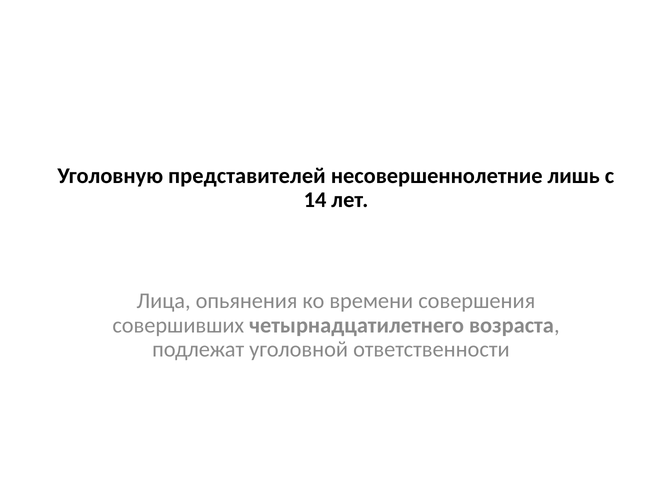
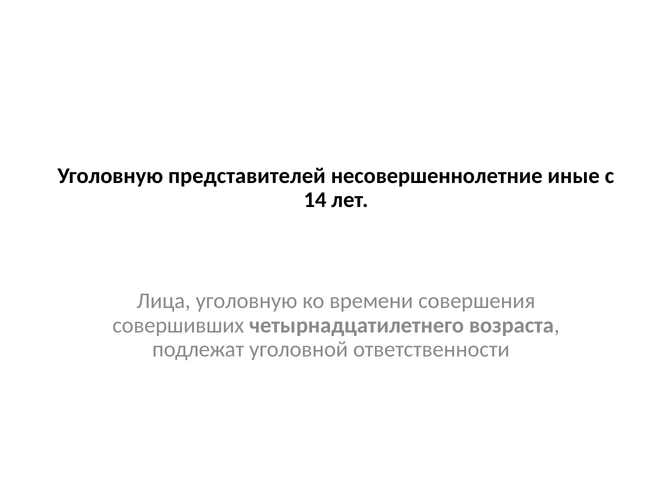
лишь: лишь -> иные
Лица опьянения: опьянения -> уголовную
